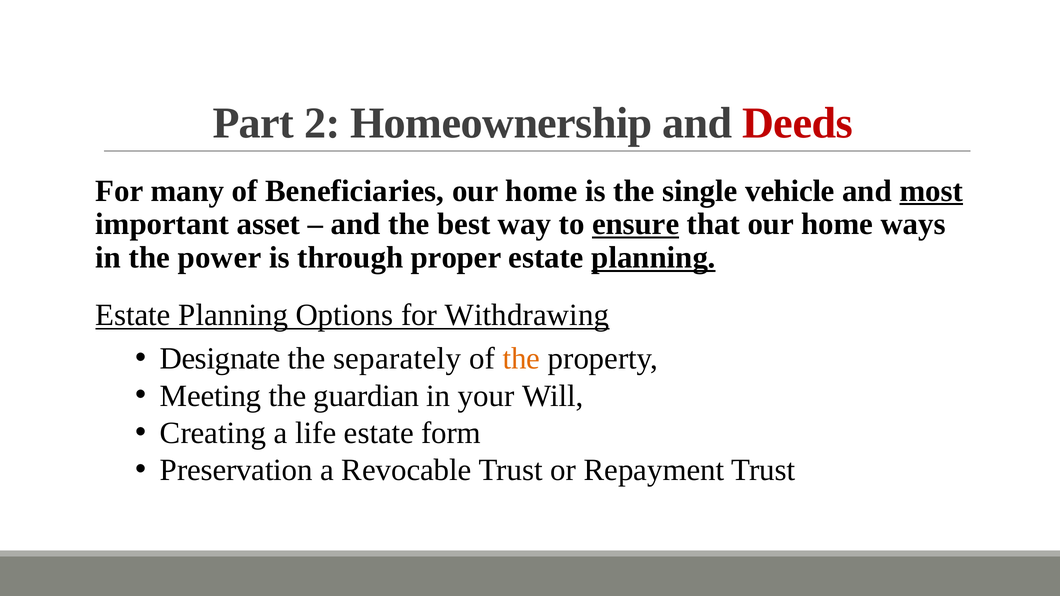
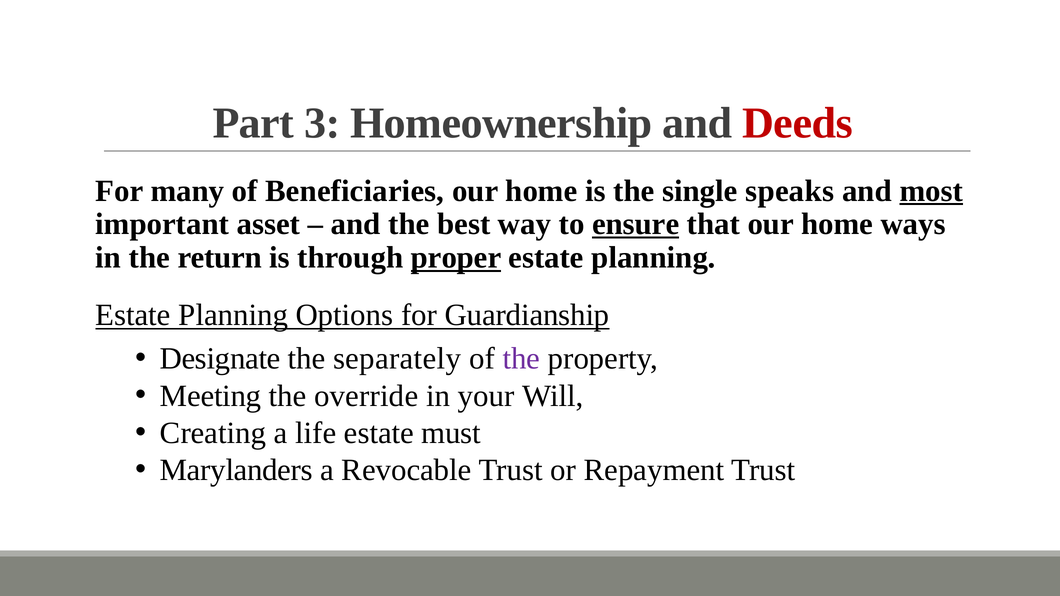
2: 2 -> 3
vehicle: vehicle -> speaks
power: power -> return
proper underline: none -> present
planning at (654, 258) underline: present -> none
Withdrawing: Withdrawing -> Guardianship
the at (521, 359) colour: orange -> purple
guardian: guardian -> override
form: form -> must
Preservation: Preservation -> Marylanders
